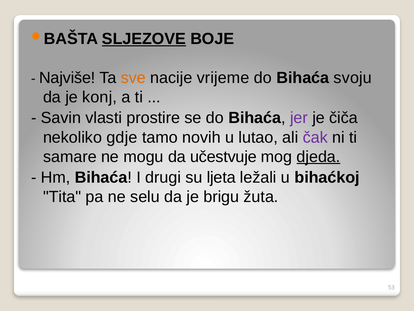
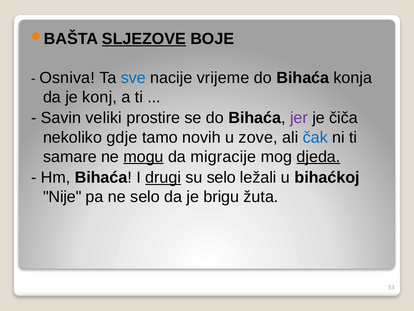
Najviše: Najviše -> Osniva
sve colour: orange -> blue
svoju: svoju -> konja
vlasti: vlasti -> veliki
lutao: lutao -> zove
čak colour: purple -> blue
mogu underline: none -> present
učestvuje: učestvuje -> migracije
drugi underline: none -> present
su ljeta: ljeta -> selo
Tita: Tita -> Nije
ne selu: selu -> selo
